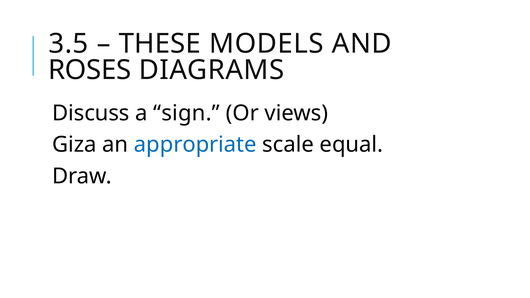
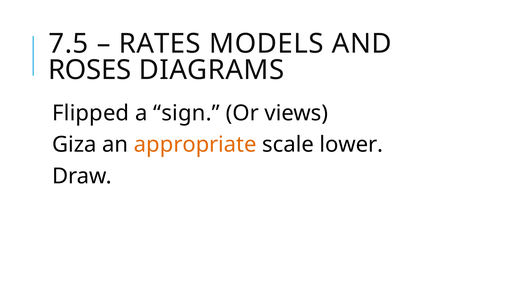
3.5: 3.5 -> 7.5
THESE: THESE -> RATES
Discuss: Discuss -> Flipped
appropriate colour: blue -> orange
equal: equal -> lower
